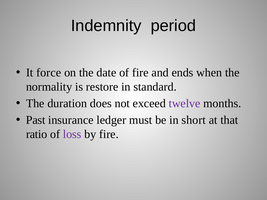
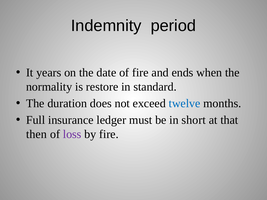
force: force -> years
twelve colour: purple -> blue
Past: Past -> Full
ratio: ratio -> then
